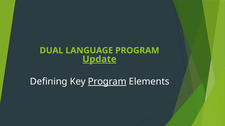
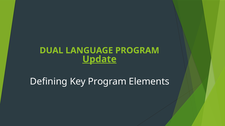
Program at (107, 82) underline: present -> none
